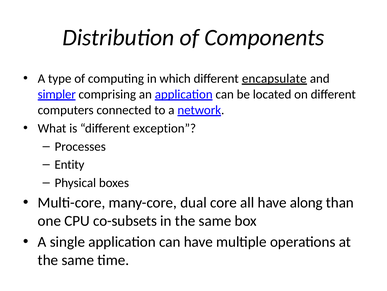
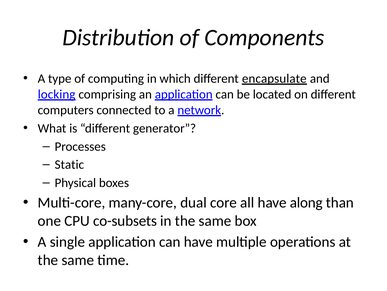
simpler: simpler -> locking
exception: exception -> generator
Entity: Entity -> Static
